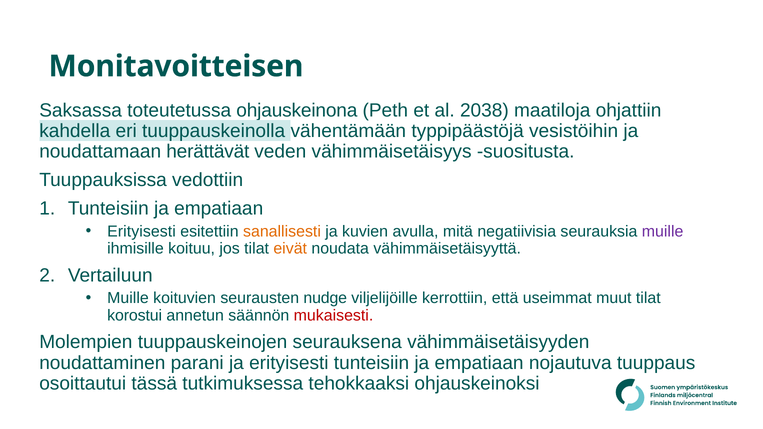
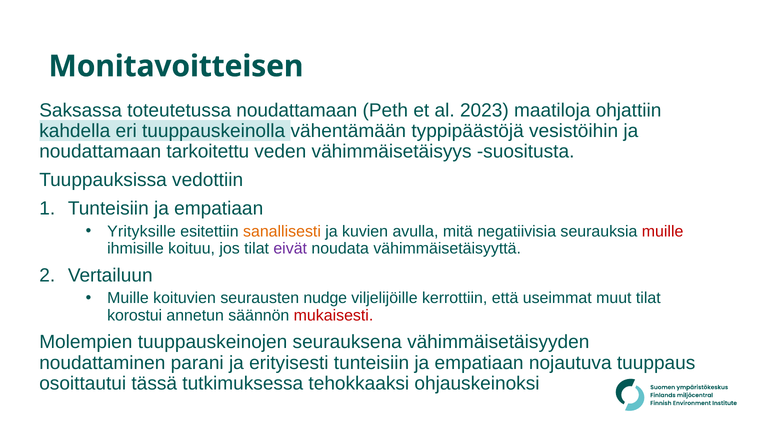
toteutetussa ohjauskeinona: ohjauskeinona -> noudattamaan
2038: 2038 -> 2023
herättävät: herättävät -> tarkoitettu
Erityisesti at (142, 231): Erityisesti -> Yrityksille
muille at (663, 231) colour: purple -> red
eivät colour: orange -> purple
